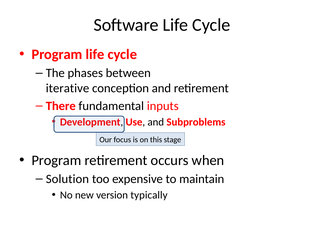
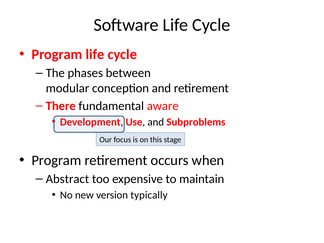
iterative: iterative -> modular
inputs: inputs -> aware
Solution: Solution -> Abstract
